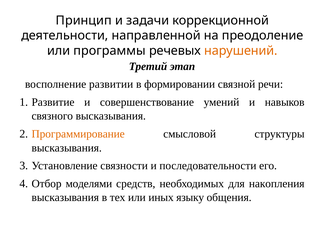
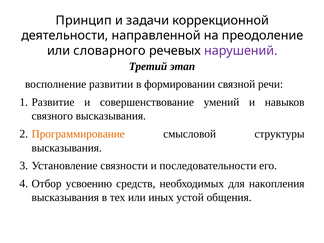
программы: программы -> словарного
нарушений colour: orange -> purple
моделями: моделями -> усвоению
языку: языку -> устой
